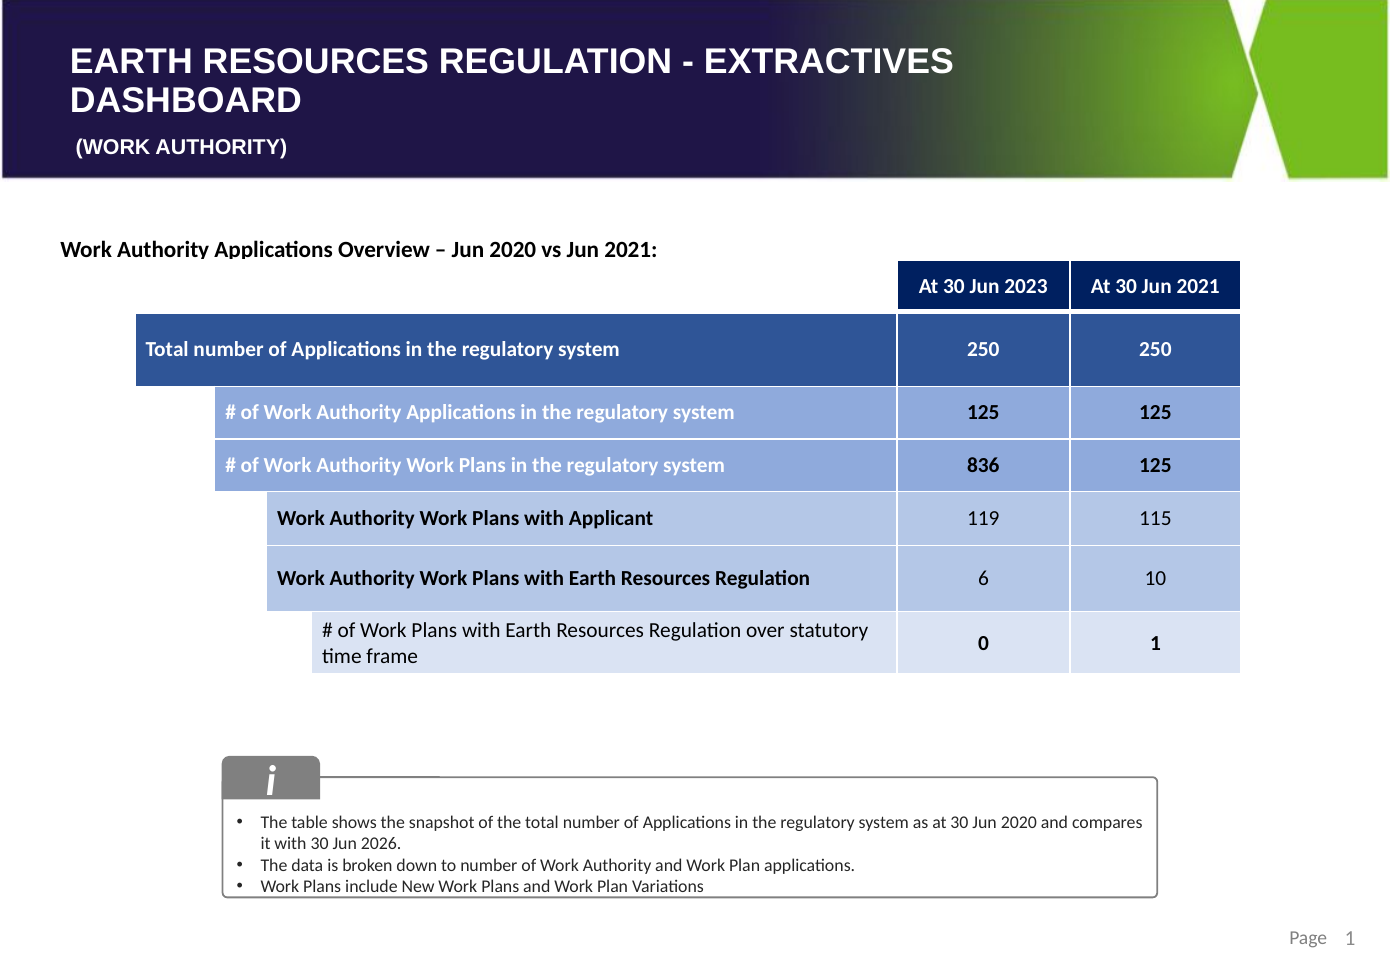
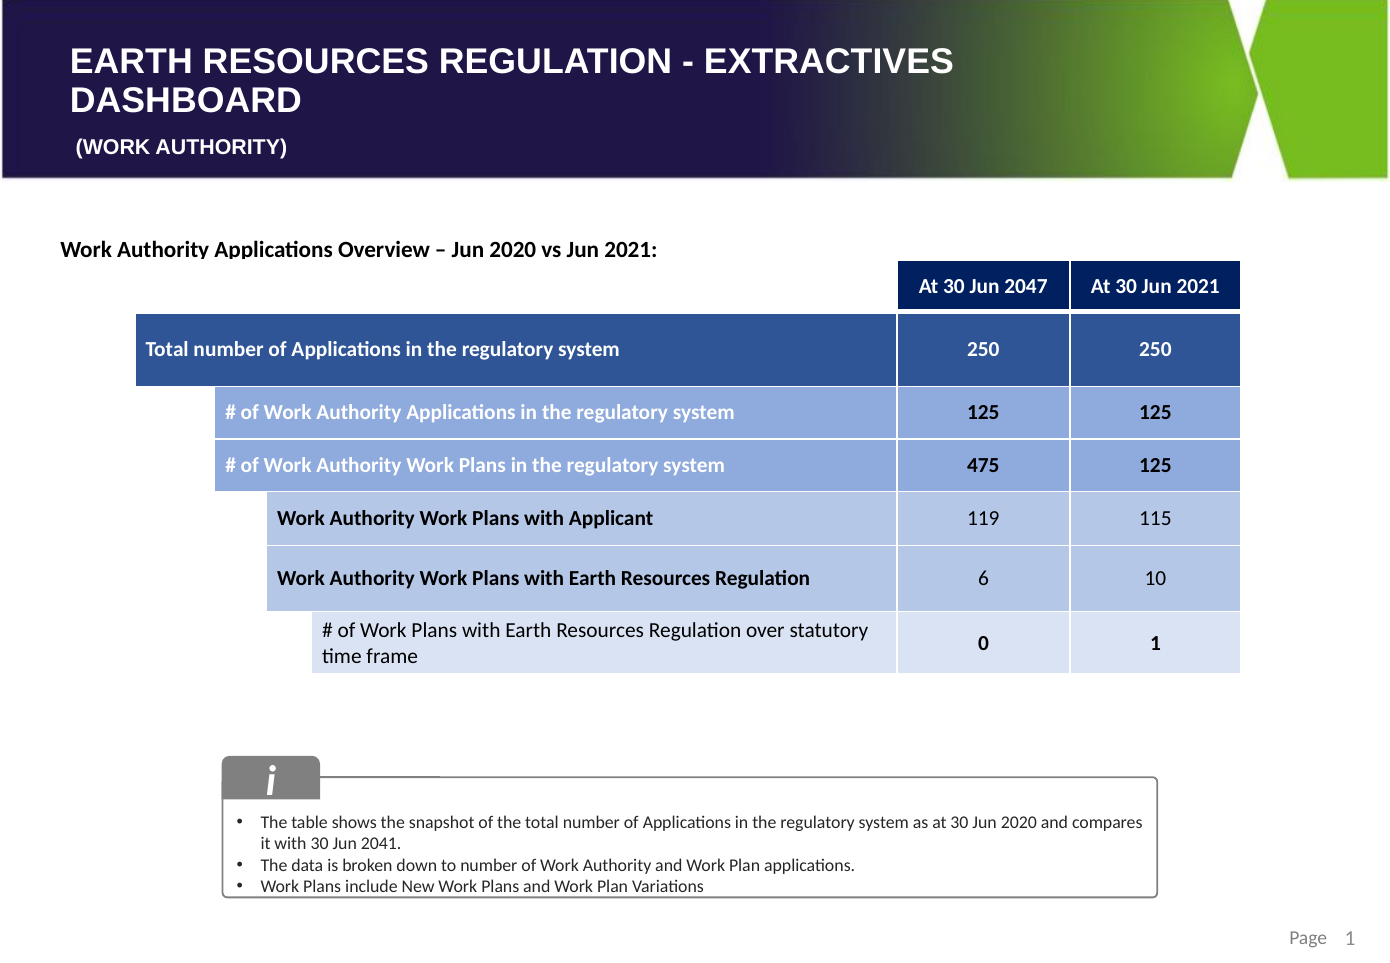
2023: 2023 -> 2047
836: 836 -> 475
2026: 2026 -> 2041
